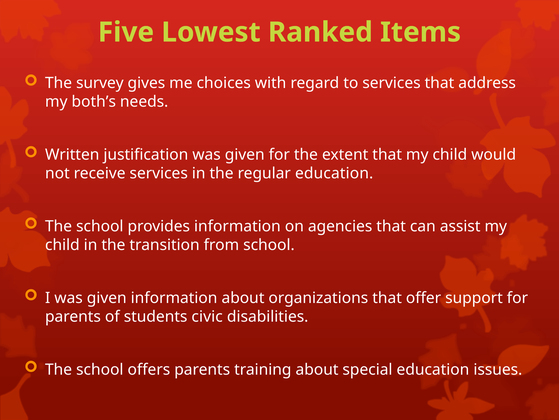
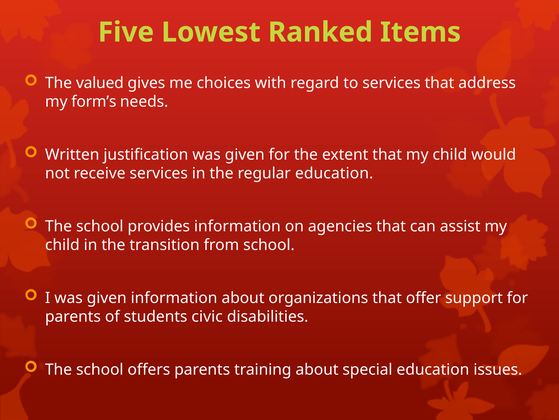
survey: survey -> valued
both’s: both’s -> form’s
